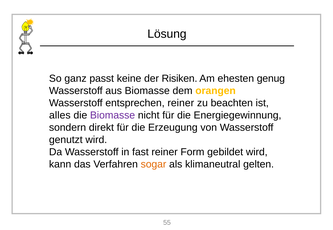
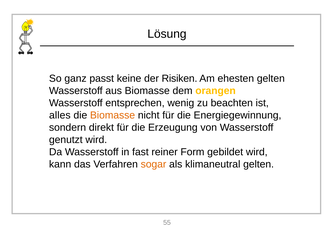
ehesten genug: genug -> gelten
entsprechen reiner: reiner -> wenig
Biomasse at (113, 116) colour: purple -> orange
